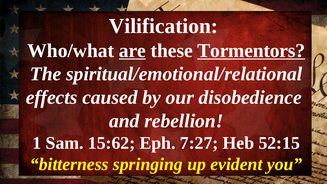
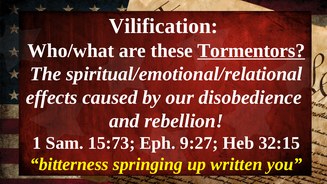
are underline: present -> none
15:62: 15:62 -> 15:73
7:27: 7:27 -> 9:27
52:15: 52:15 -> 32:15
evident: evident -> written
